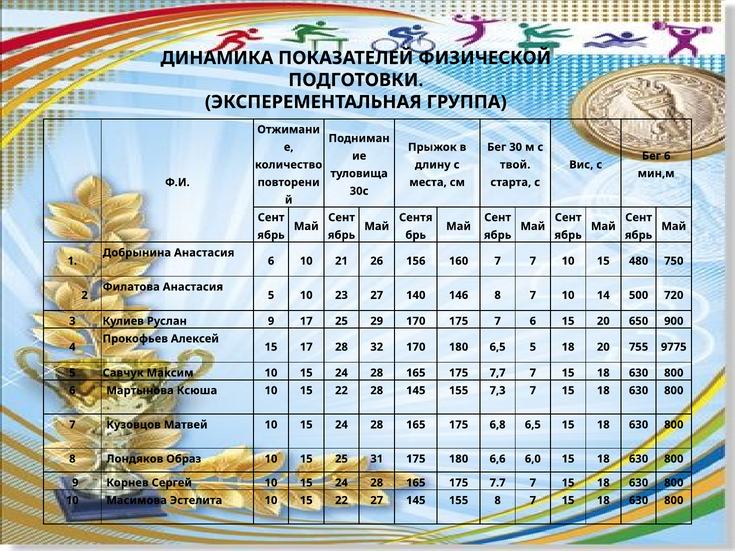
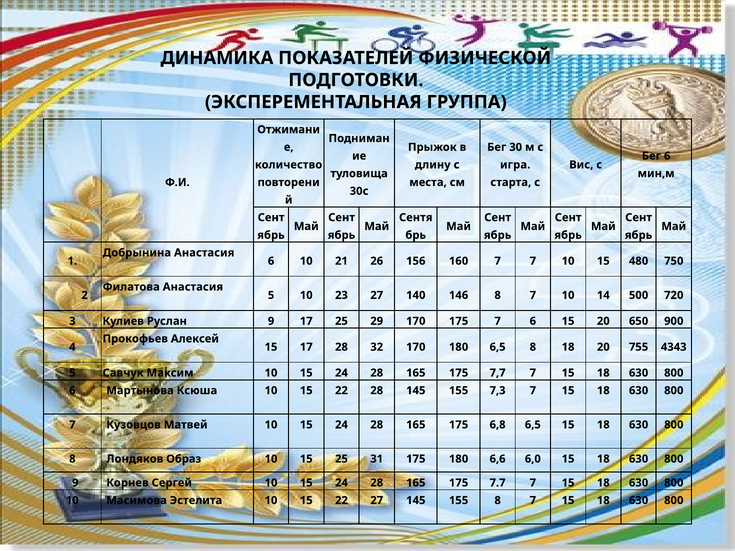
твой: твой -> игра
6,5 5: 5 -> 8
9775: 9775 -> 4343
